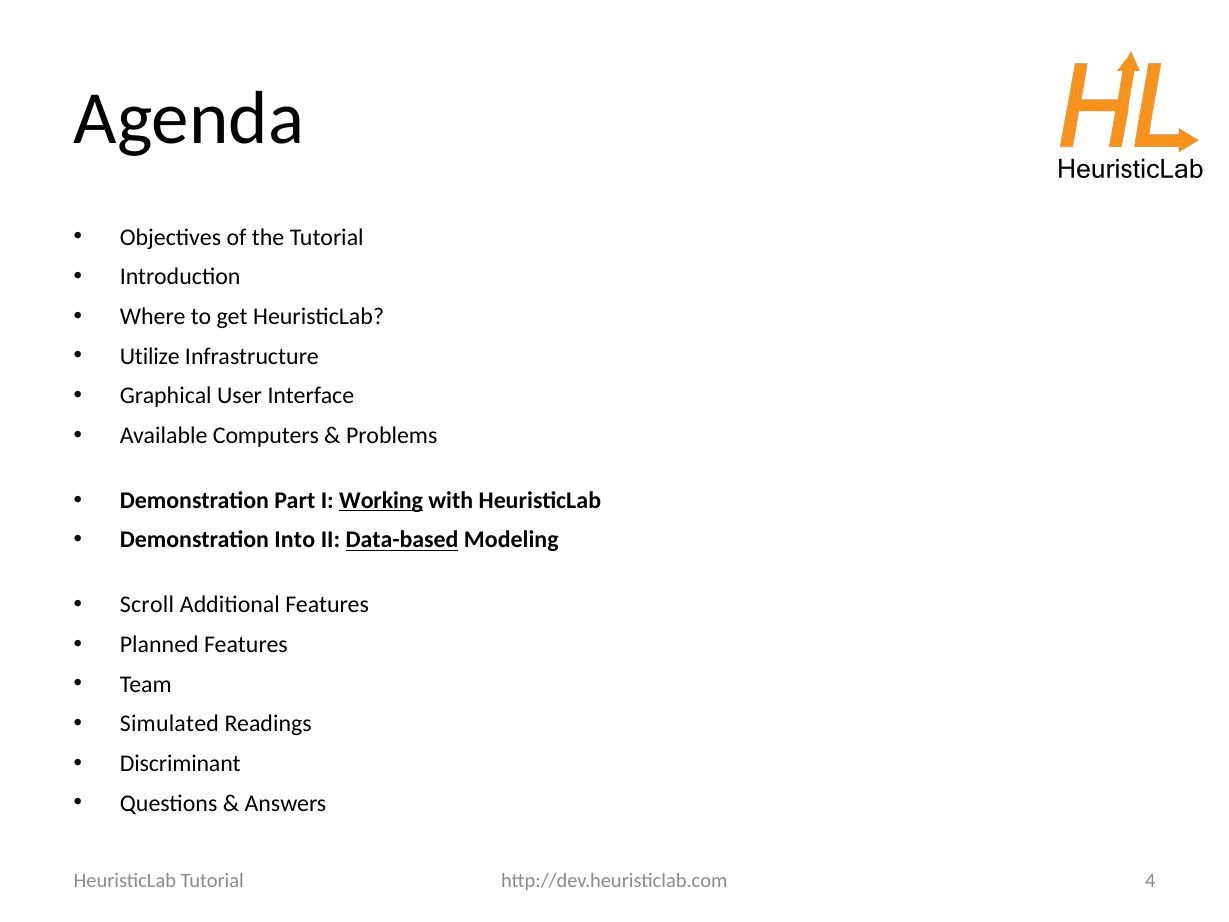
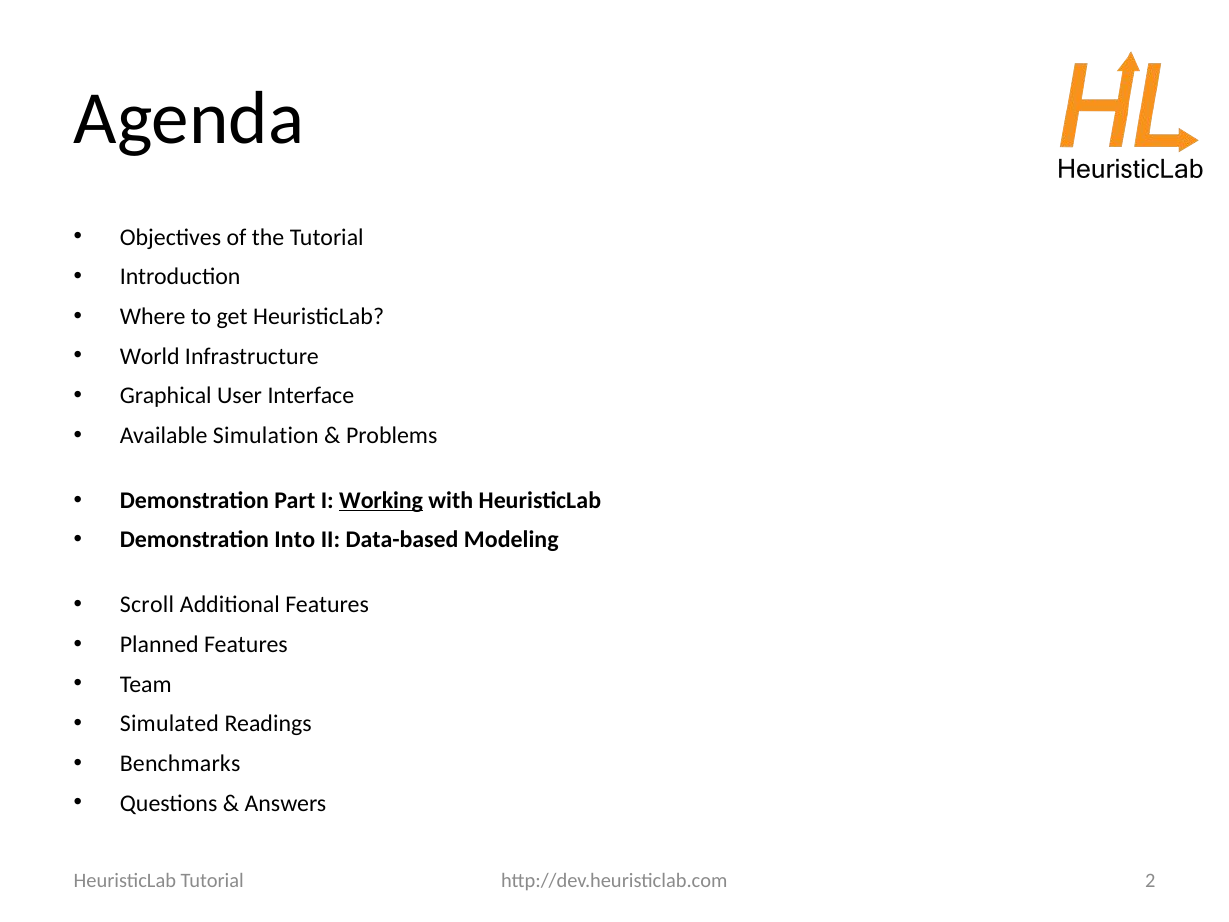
Utilize: Utilize -> World
Computers: Computers -> Simulation
Data-based underline: present -> none
Discriminant: Discriminant -> Benchmarks
4: 4 -> 2
